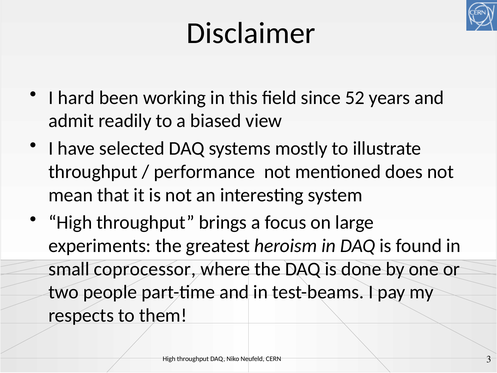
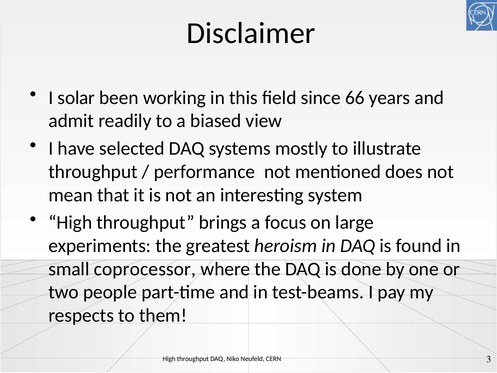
hard: hard -> solar
52: 52 -> 66
